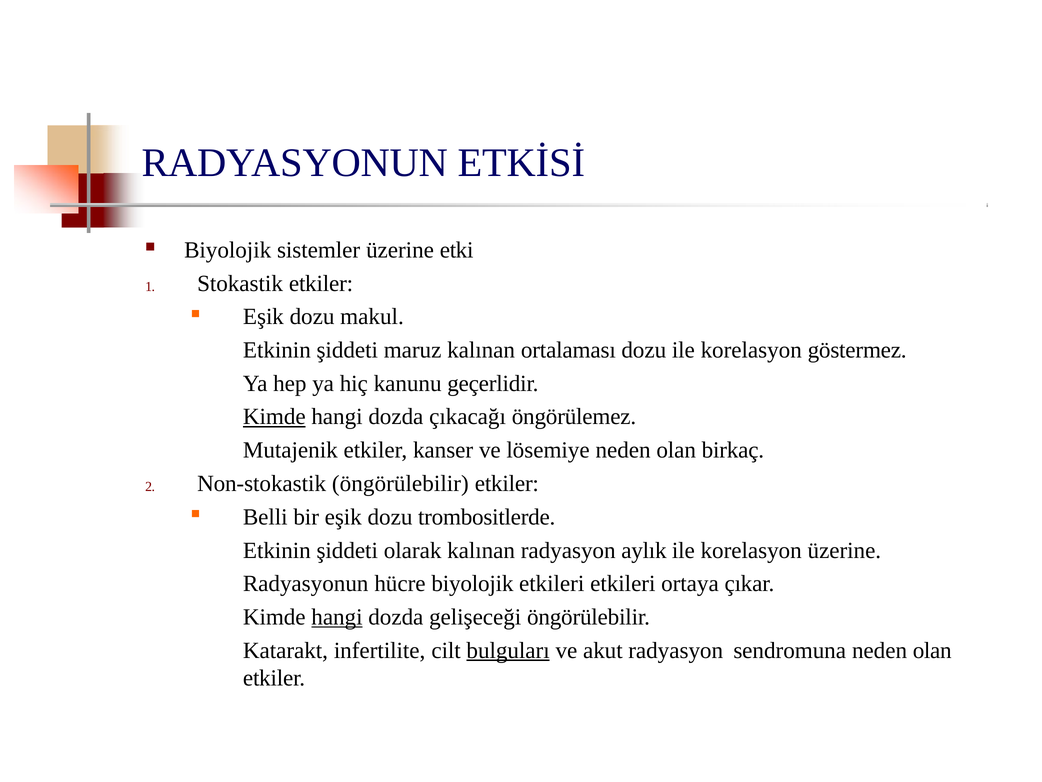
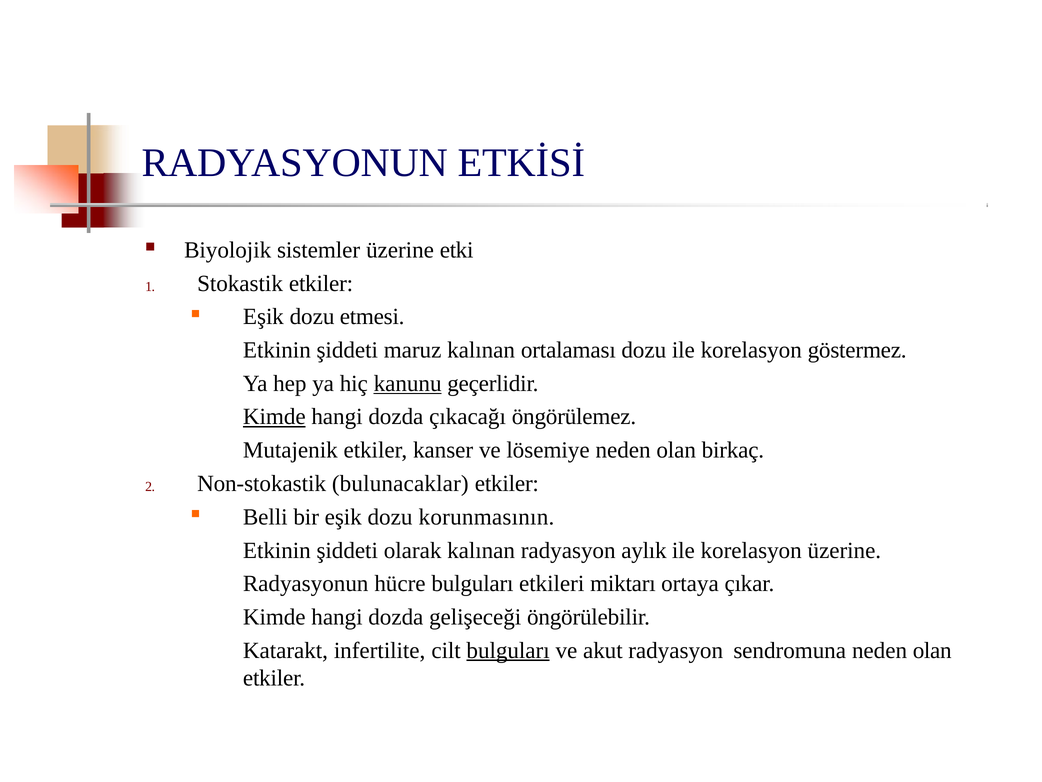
makul: makul -> etmesi
kanunu underline: none -> present
Non-stokastik öngörülebilir: öngörülebilir -> bulunacaklar
trombositlerde: trombositlerde -> korunmasının
hücre biyolojik: biyolojik -> bulguları
etkileri etkileri: etkileri -> miktarı
hangi at (337, 617) underline: present -> none
